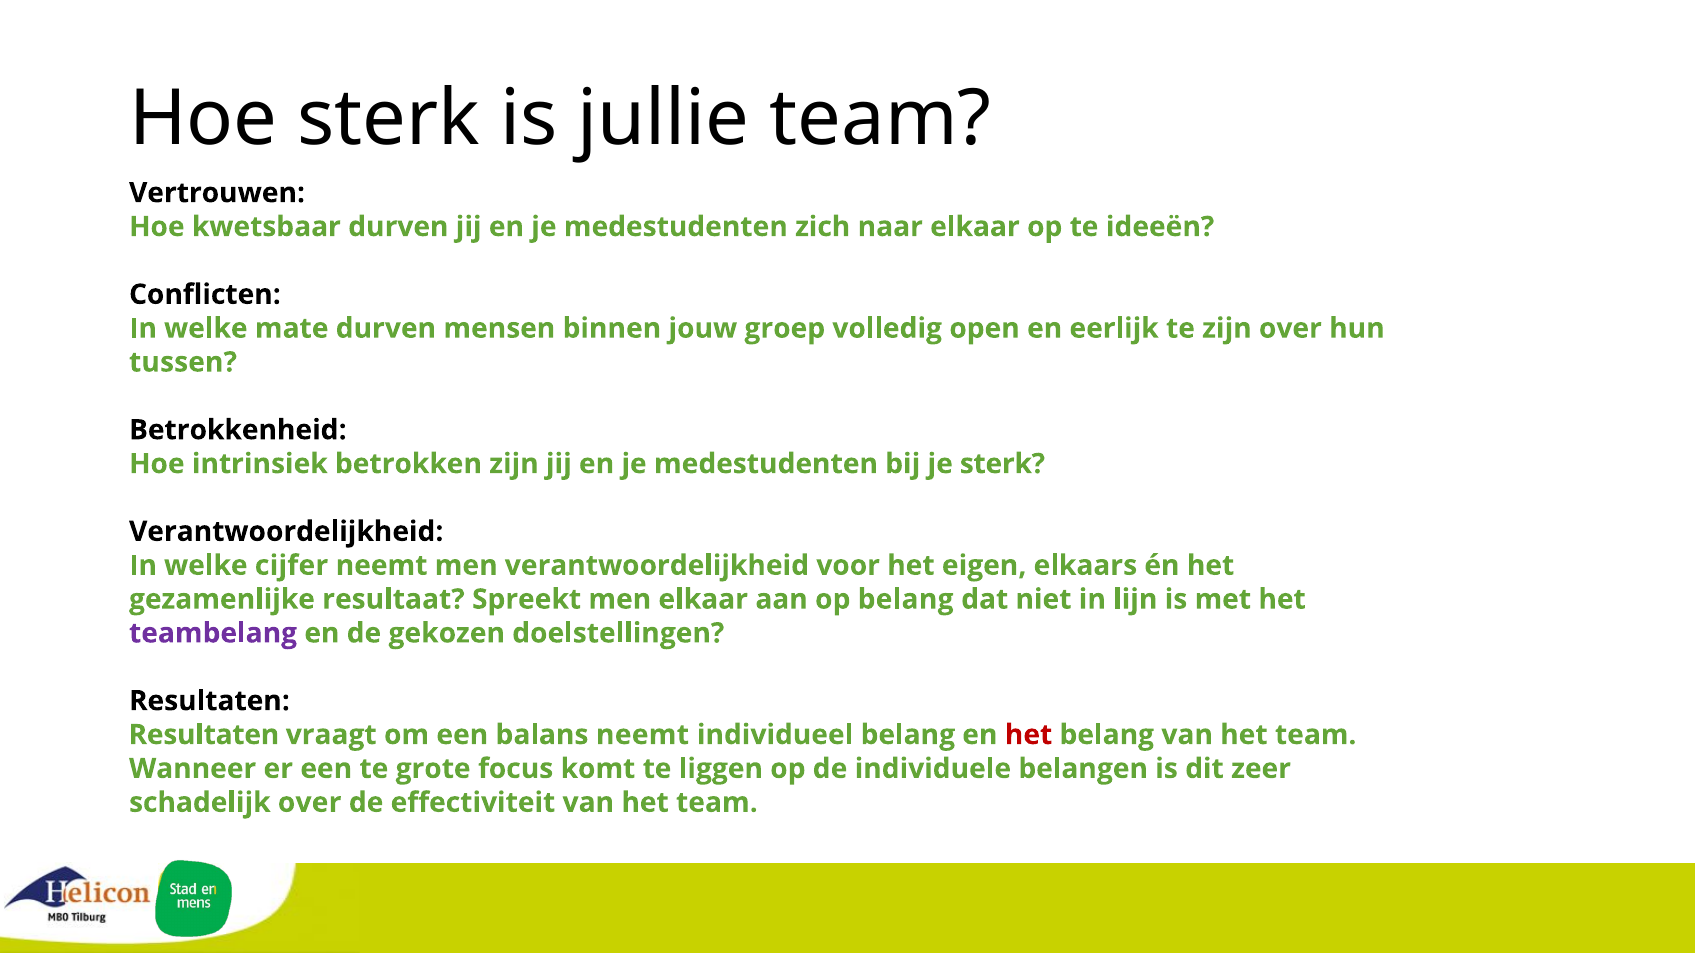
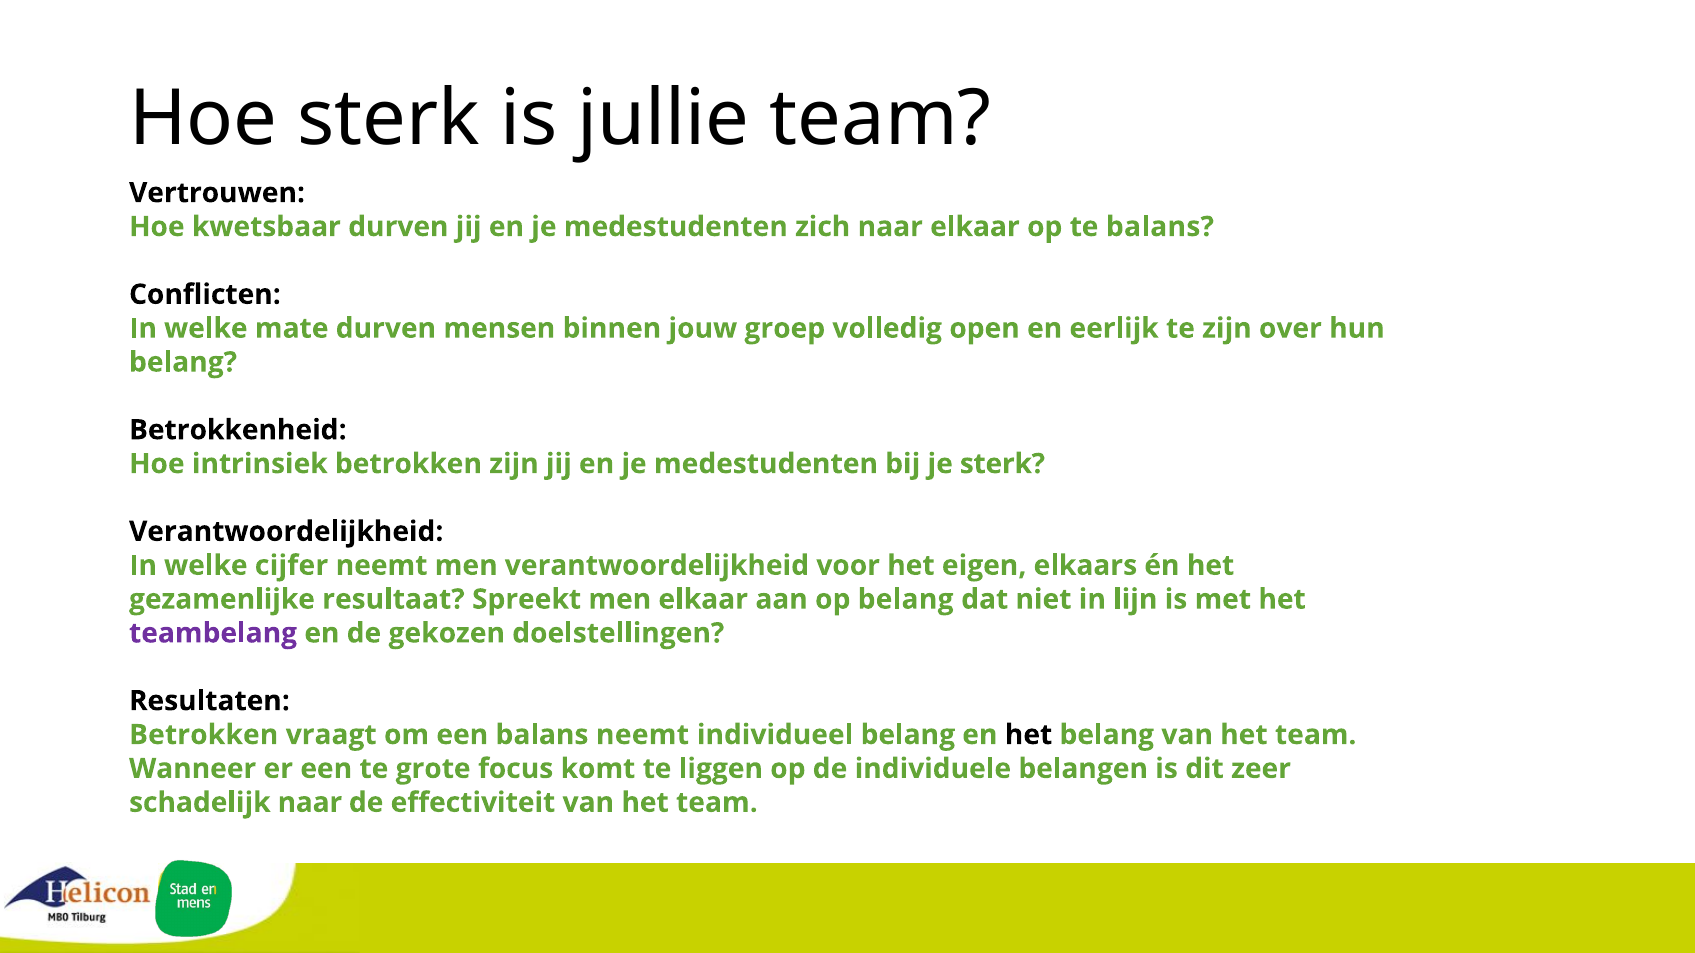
te ideeën: ideeën -> balans
tussen at (183, 362): tussen -> belang
Resultaten at (204, 735): Resultaten -> Betrokken
het at (1029, 735) colour: red -> black
schadelijk over: over -> naar
